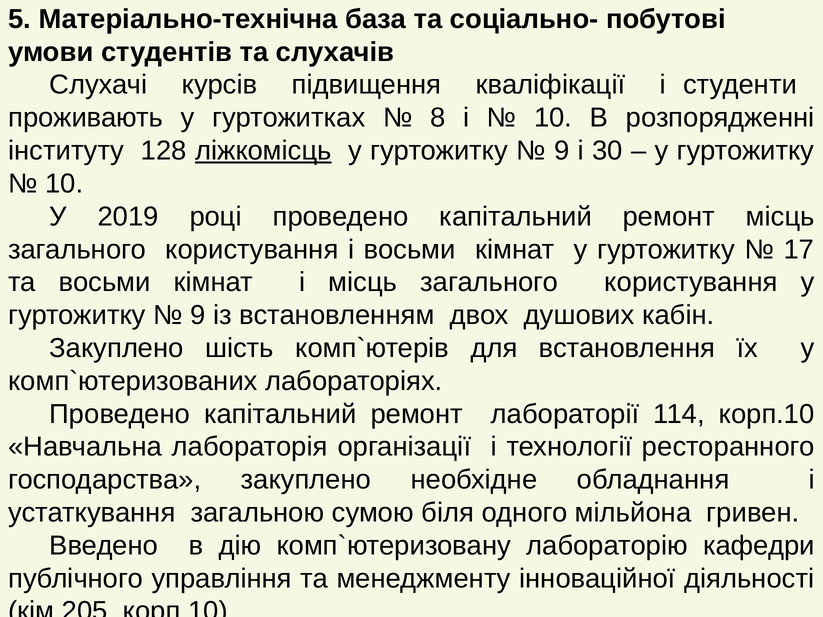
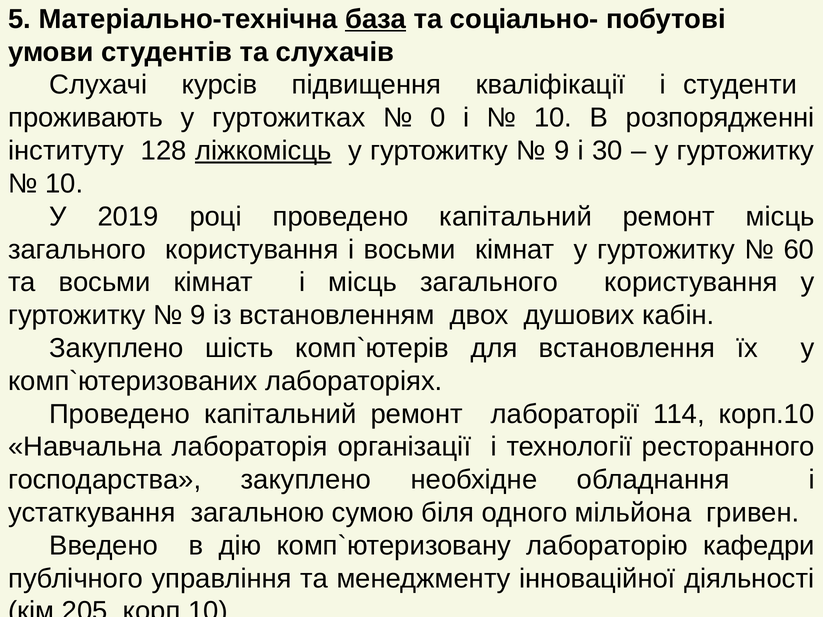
база underline: none -> present
8: 8 -> 0
17: 17 -> 60
